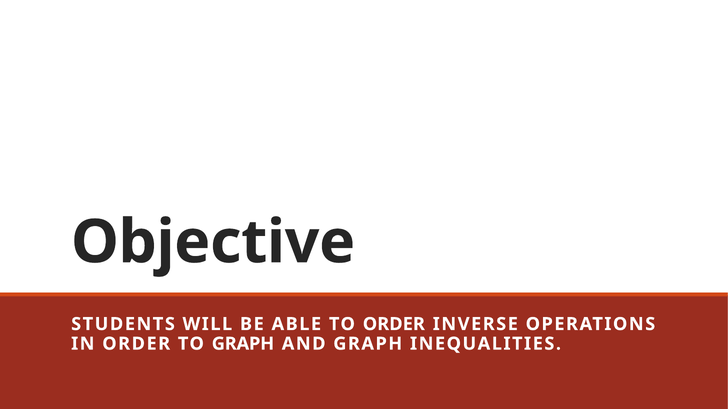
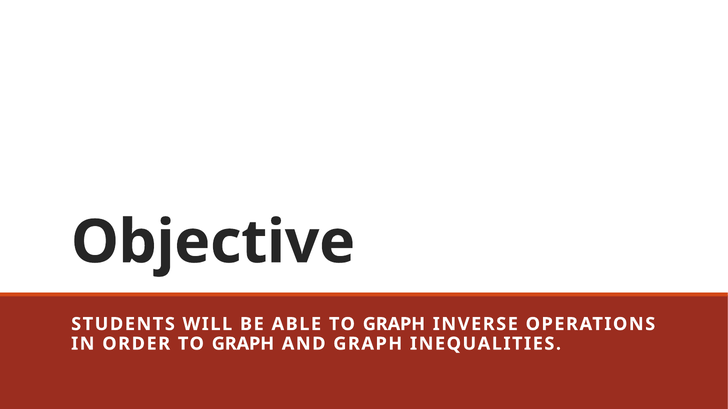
ABLE TO ORDER: ORDER -> GRAPH
